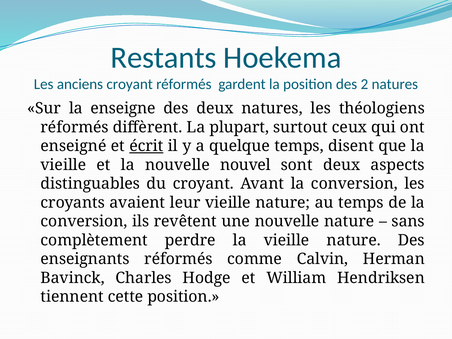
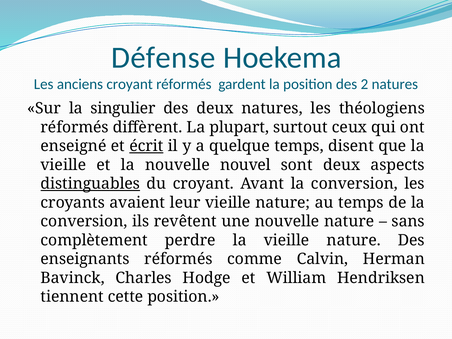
Restants: Restants -> Défense
enseigne: enseigne -> singulier
distinguables underline: none -> present
